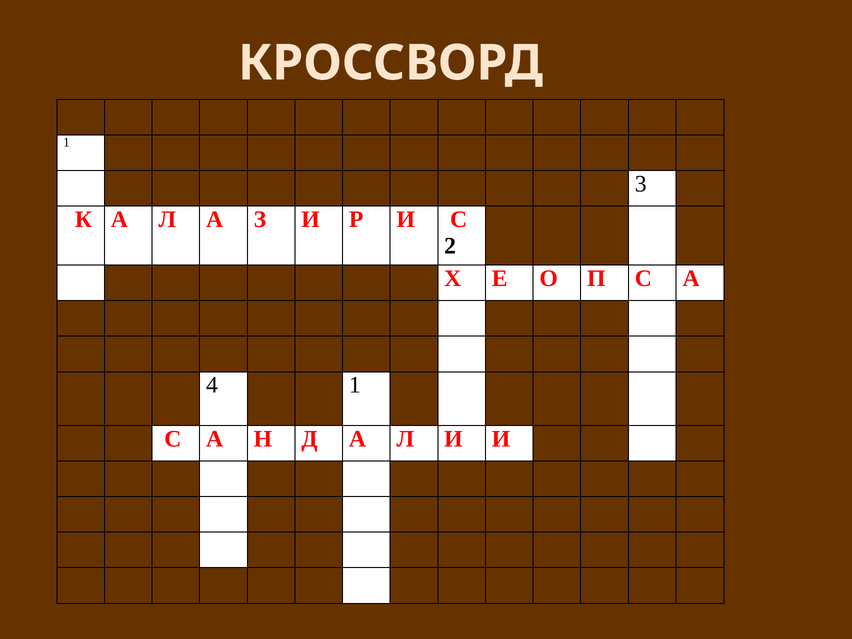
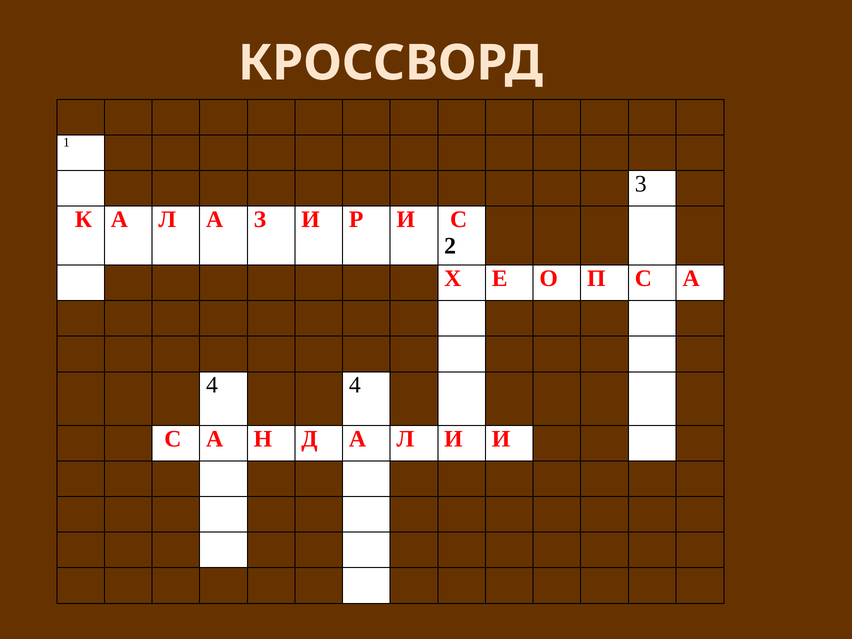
4 1: 1 -> 4
